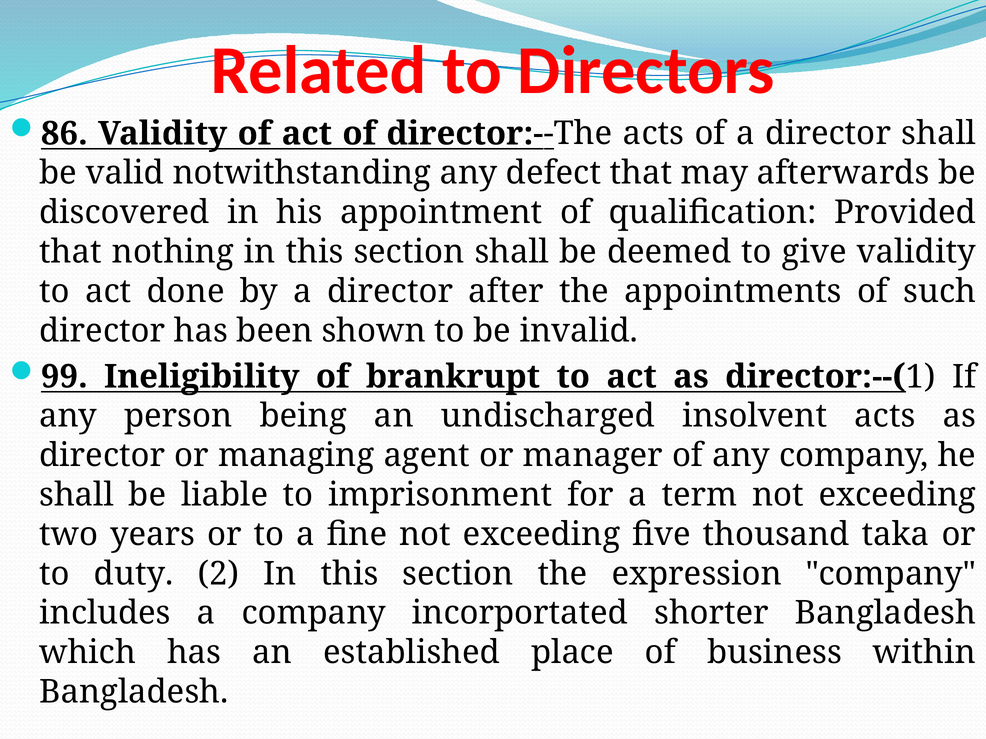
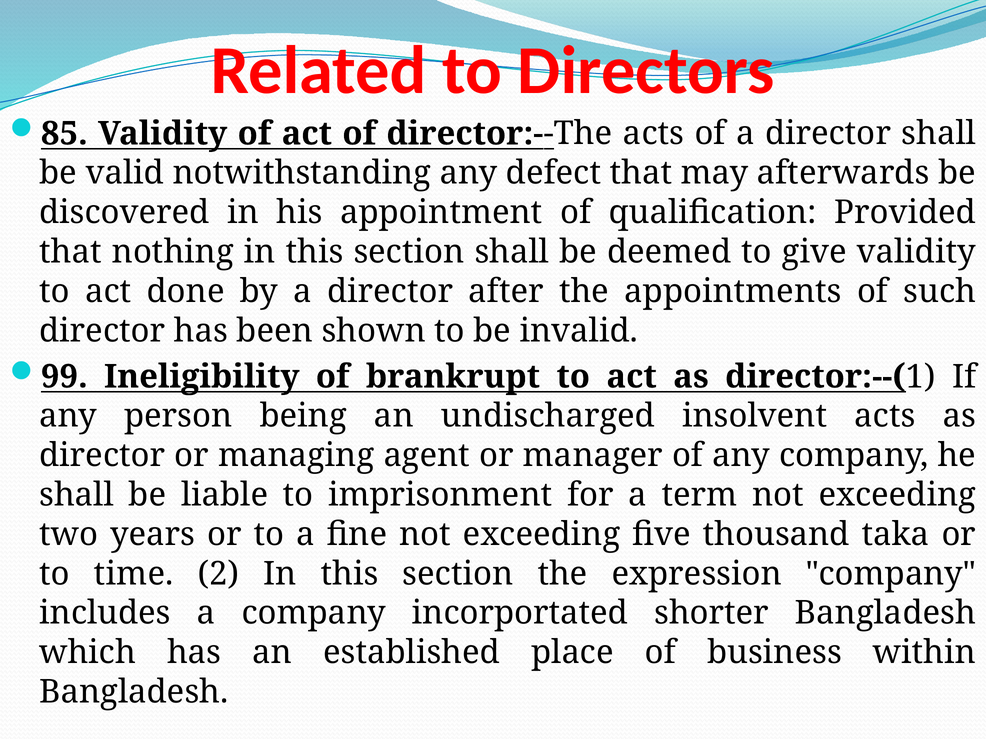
86: 86 -> 85
duty: duty -> time
